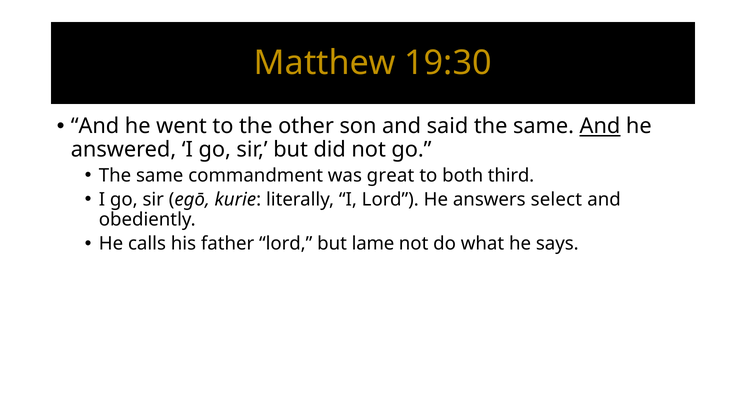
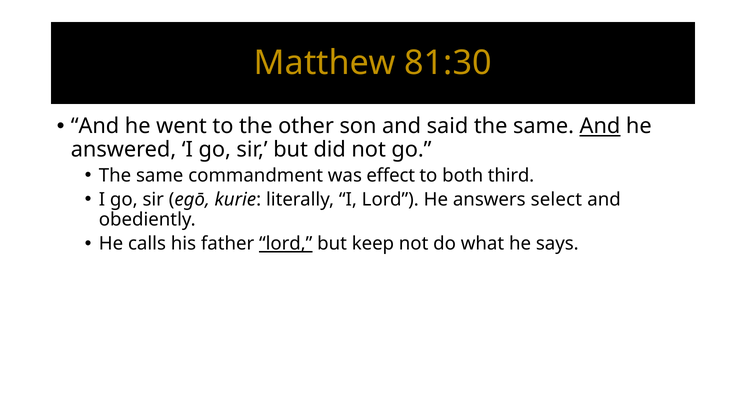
19:30: 19:30 -> 81:30
great: great -> effect
lord at (286, 244) underline: none -> present
lame: lame -> keep
